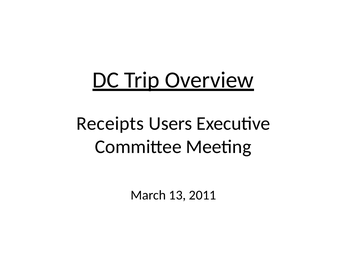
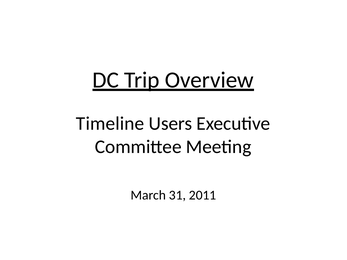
Receipts: Receipts -> Timeline
13: 13 -> 31
